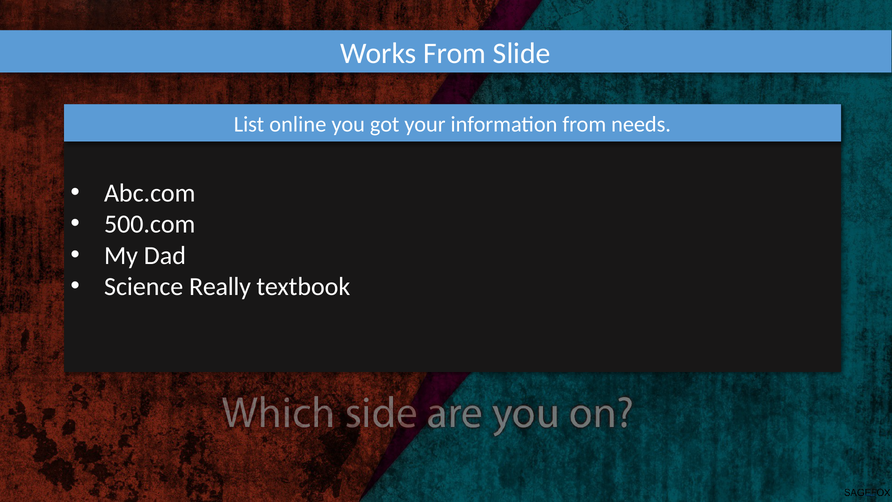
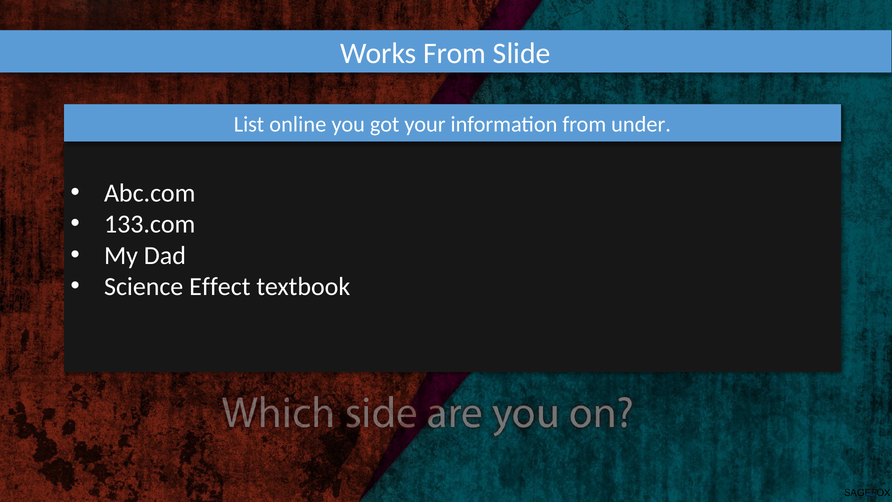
needs: needs -> under
500.com: 500.com -> 133.com
Really: Really -> Effect
